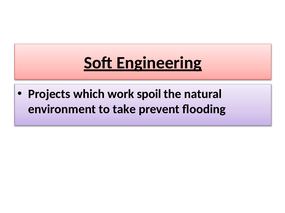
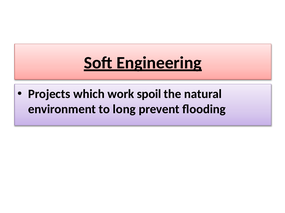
take: take -> long
